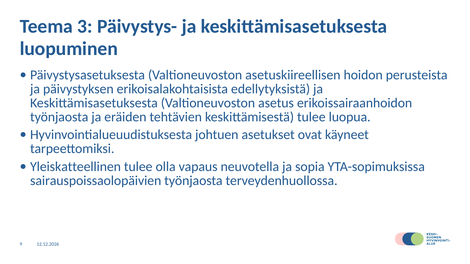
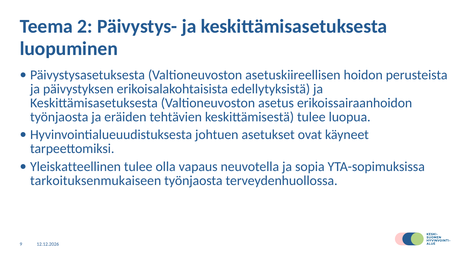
3: 3 -> 2
sairauspoissaolopäivien: sairauspoissaolopäivien -> tarkoituksenmukaiseen
